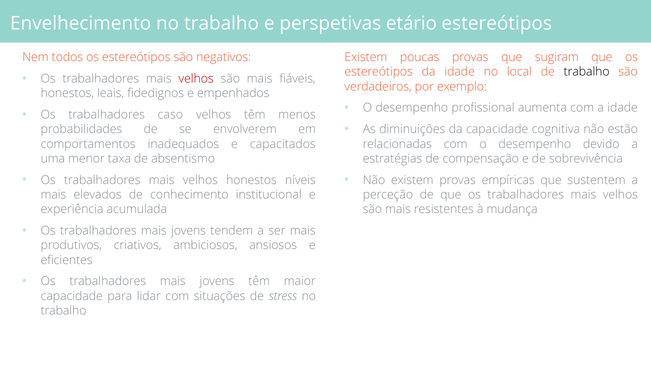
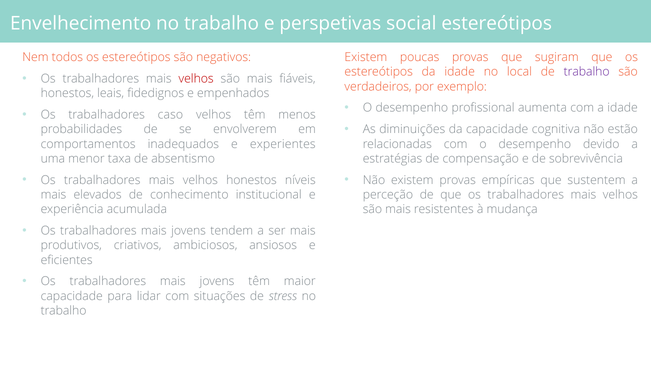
etário: etário -> social
trabalho at (587, 72) colour: black -> purple
capacitados: capacitados -> experientes
